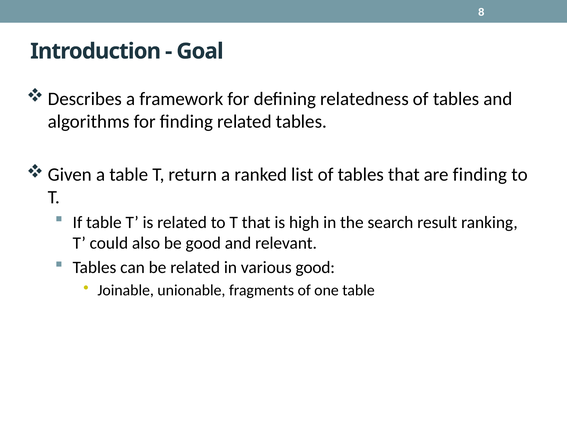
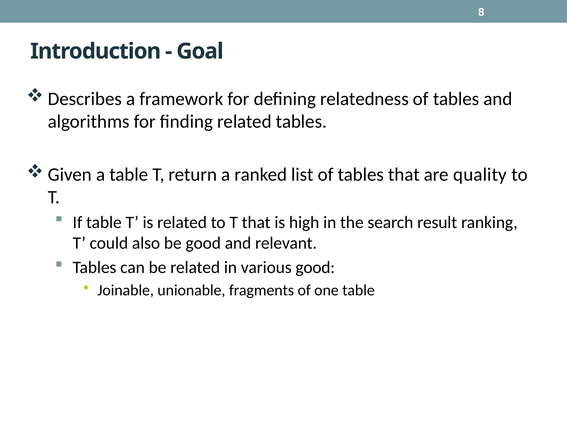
are finding: finding -> quality
